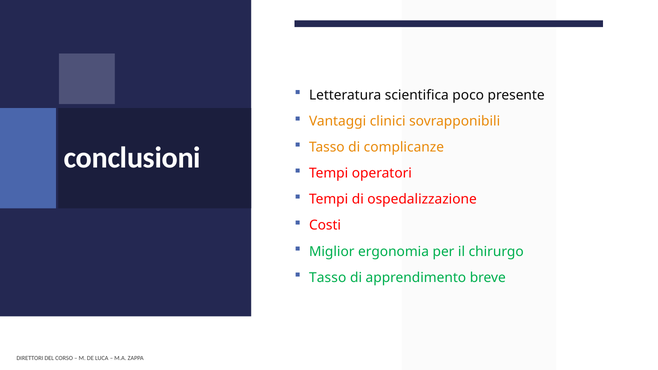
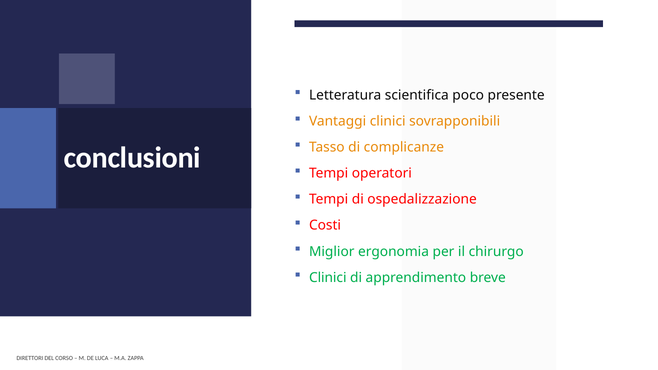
Tasso at (328, 278): Tasso -> Clinici
